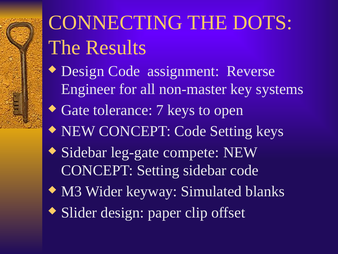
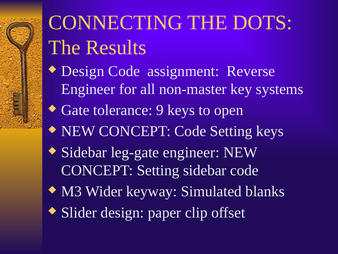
7: 7 -> 9
leg-gate compete: compete -> engineer
